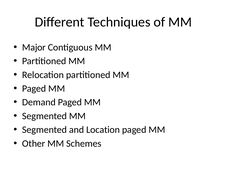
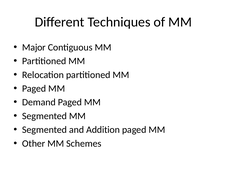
Location: Location -> Addition
